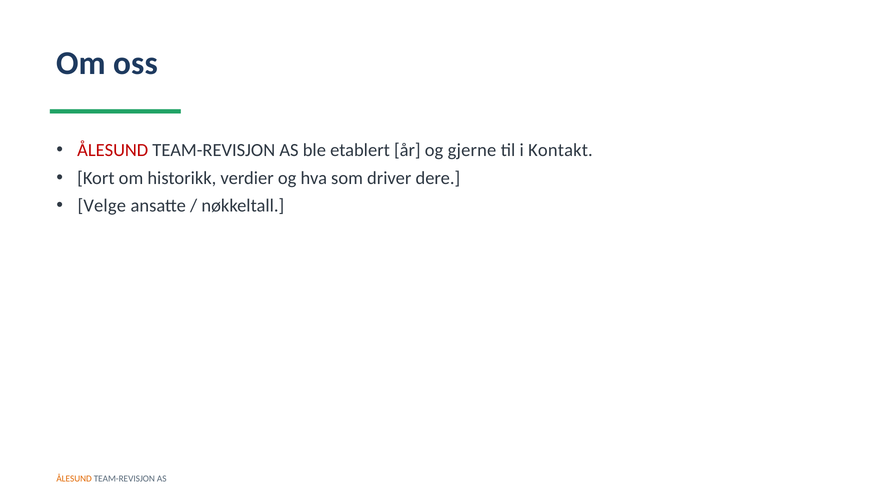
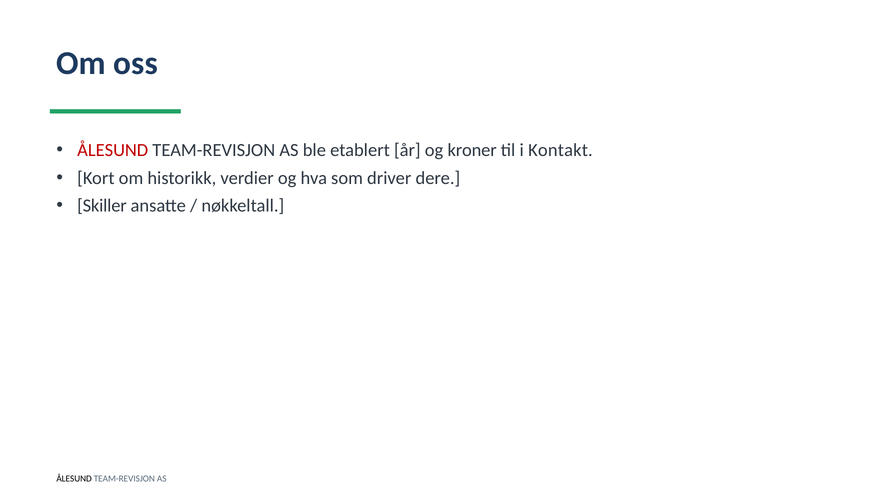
gjerne: gjerne -> kroner
Velge: Velge -> Skiller
ÅLESUND at (74, 479) colour: orange -> black
